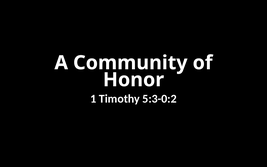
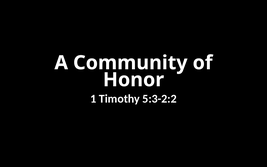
5:3-0:2: 5:3-0:2 -> 5:3-2:2
